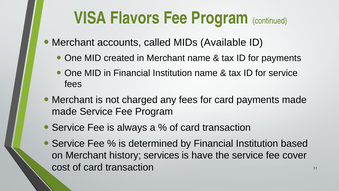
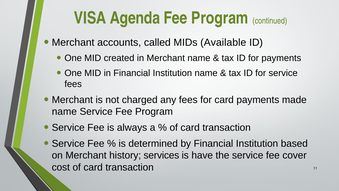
Flavors: Flavors -> Agenda
made at (64, 111): made -> name
